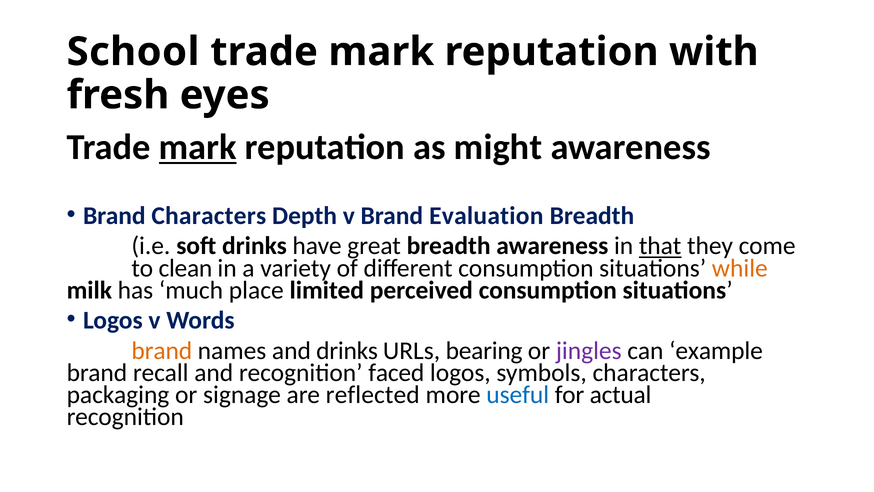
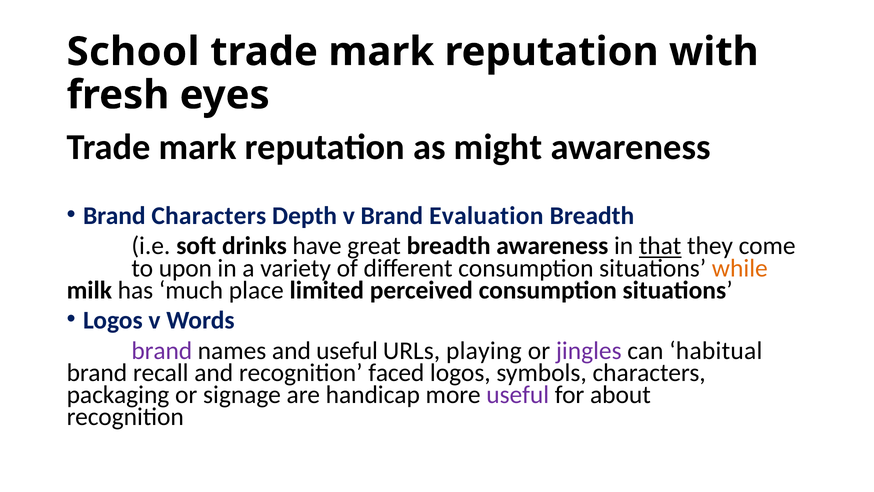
mark at (198, 147) underline: present -> none
clean: clean -> upon
brand at (162, 350) colour: orange -> purple
and drinks: drinks -> useful
bearing: bearing -> playing
example: example -> habitual
reflected: reflected -> handicap
useful at (518, 394) colour: blue -> purple
actual: actual -> about
